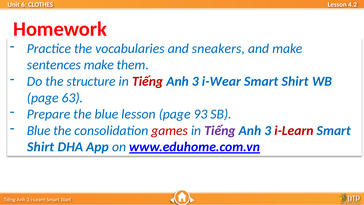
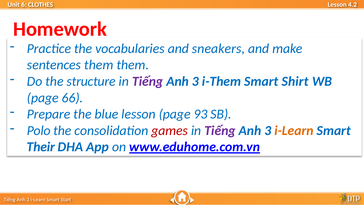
sentences make: make -> them
Tiếng at (148, 81) colour: red -> purple
i-Wear: i-Wear -> i-Them
63: 63 -> 66
Blue at (39, 130): Blue -> Polo
i-Learn at (294, 130) colour: red -> orange
Shirt at (41, 147): Shirt -> Their
